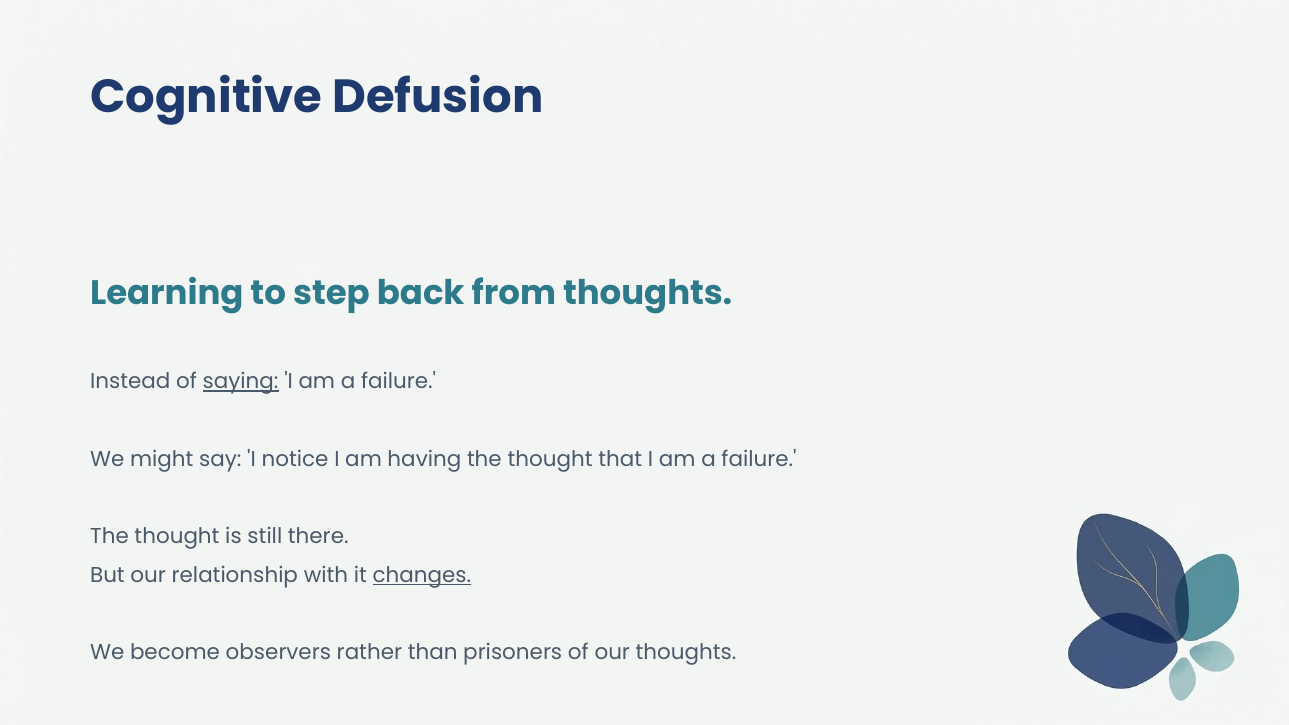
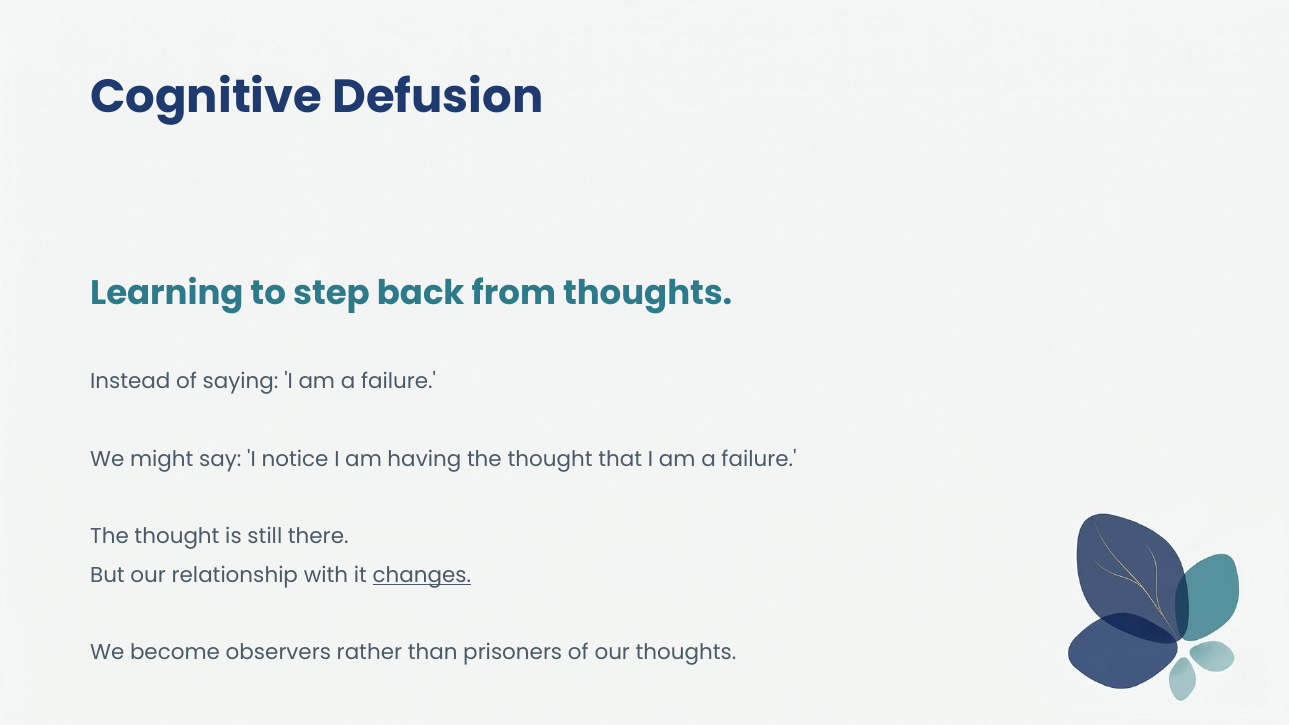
saying underline: present -> none
